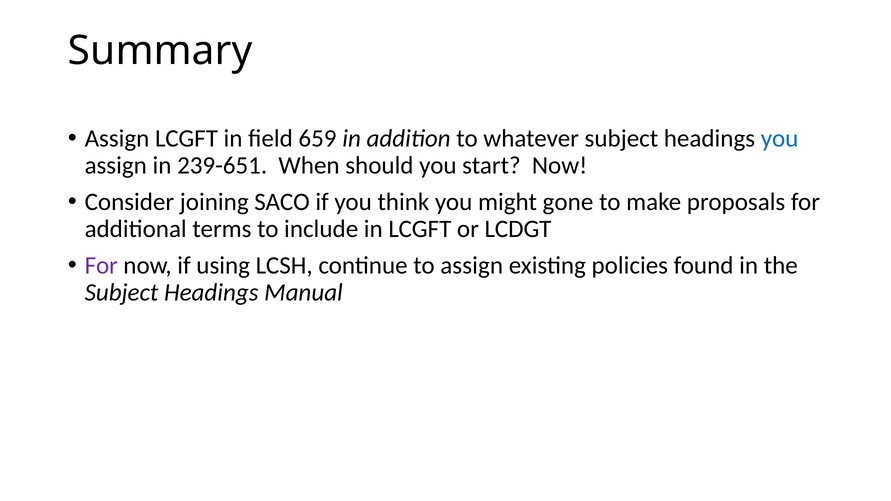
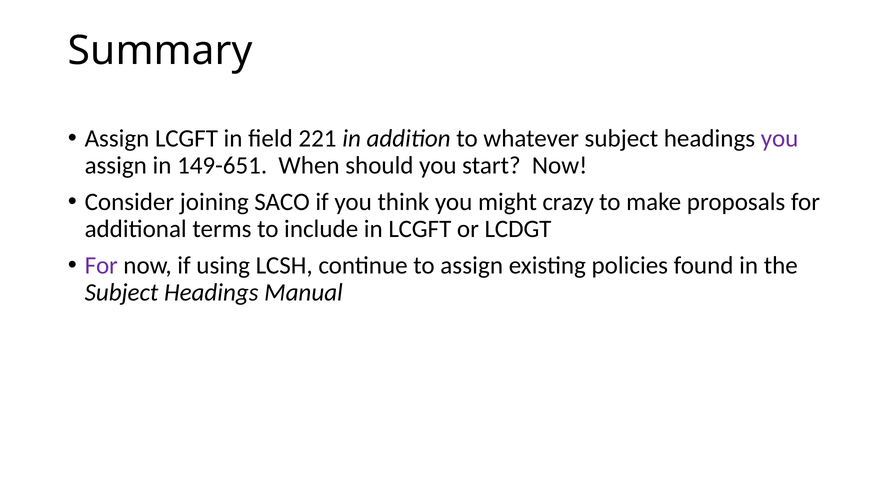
659: 659 -> 221
you at (780, 139) colour: blue -> purple
239-651: 239-651 -> 149-651
gone: gone -> crazy
